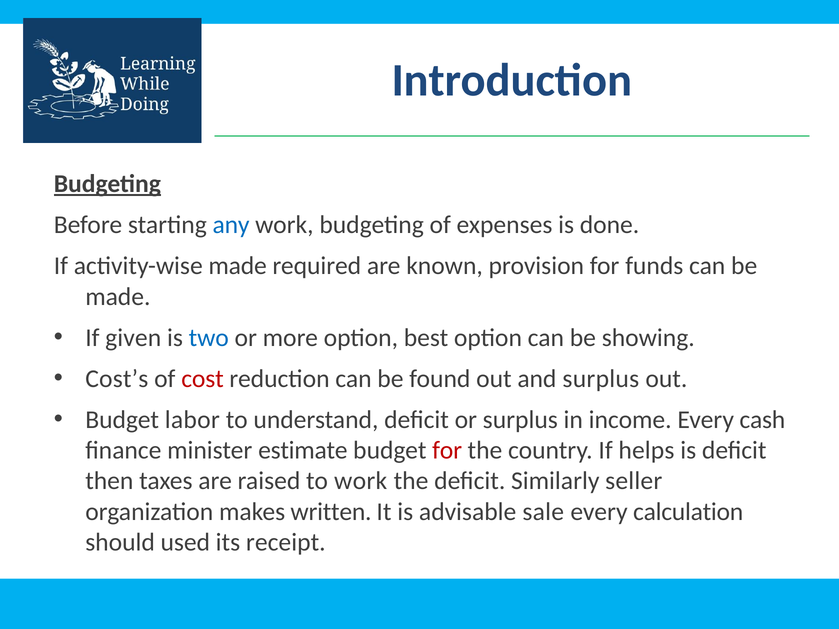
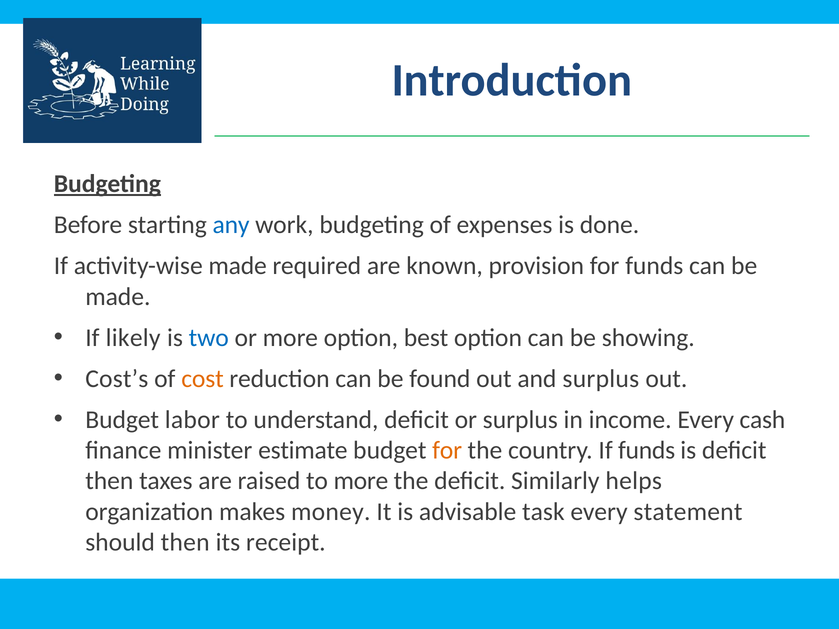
given: given -> likely
cost colour: red -> orange
for at (447, 450) colour: red -> orange
If helps: helps -> funds
to work: work -> more
seller: seller -> helps
written: written -> money
sale: sale -> task
calculation: calculation -> statement
should used: used -> then
